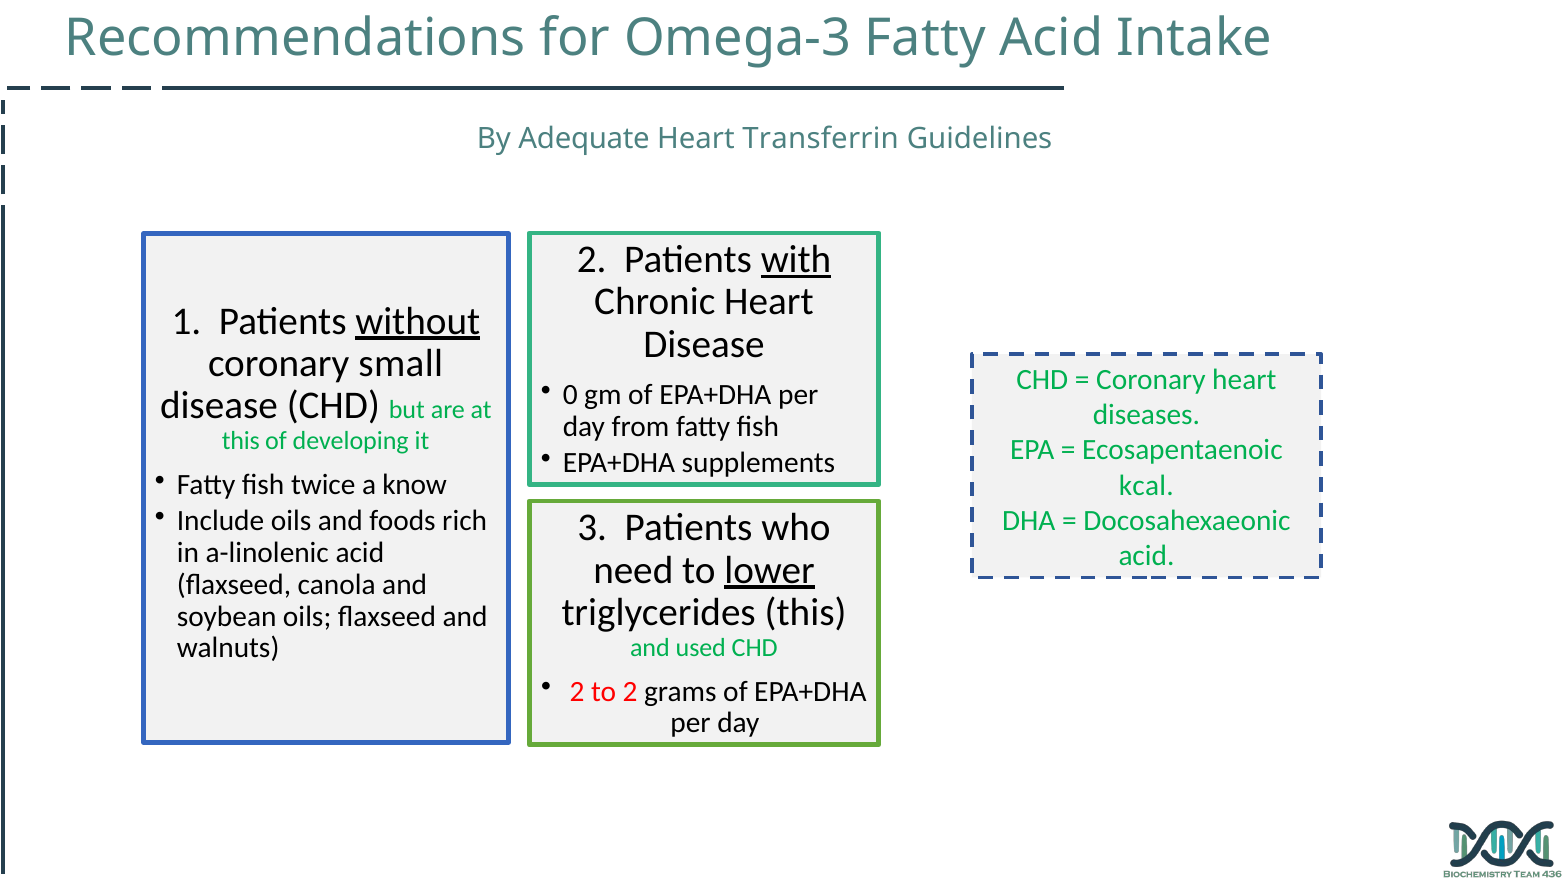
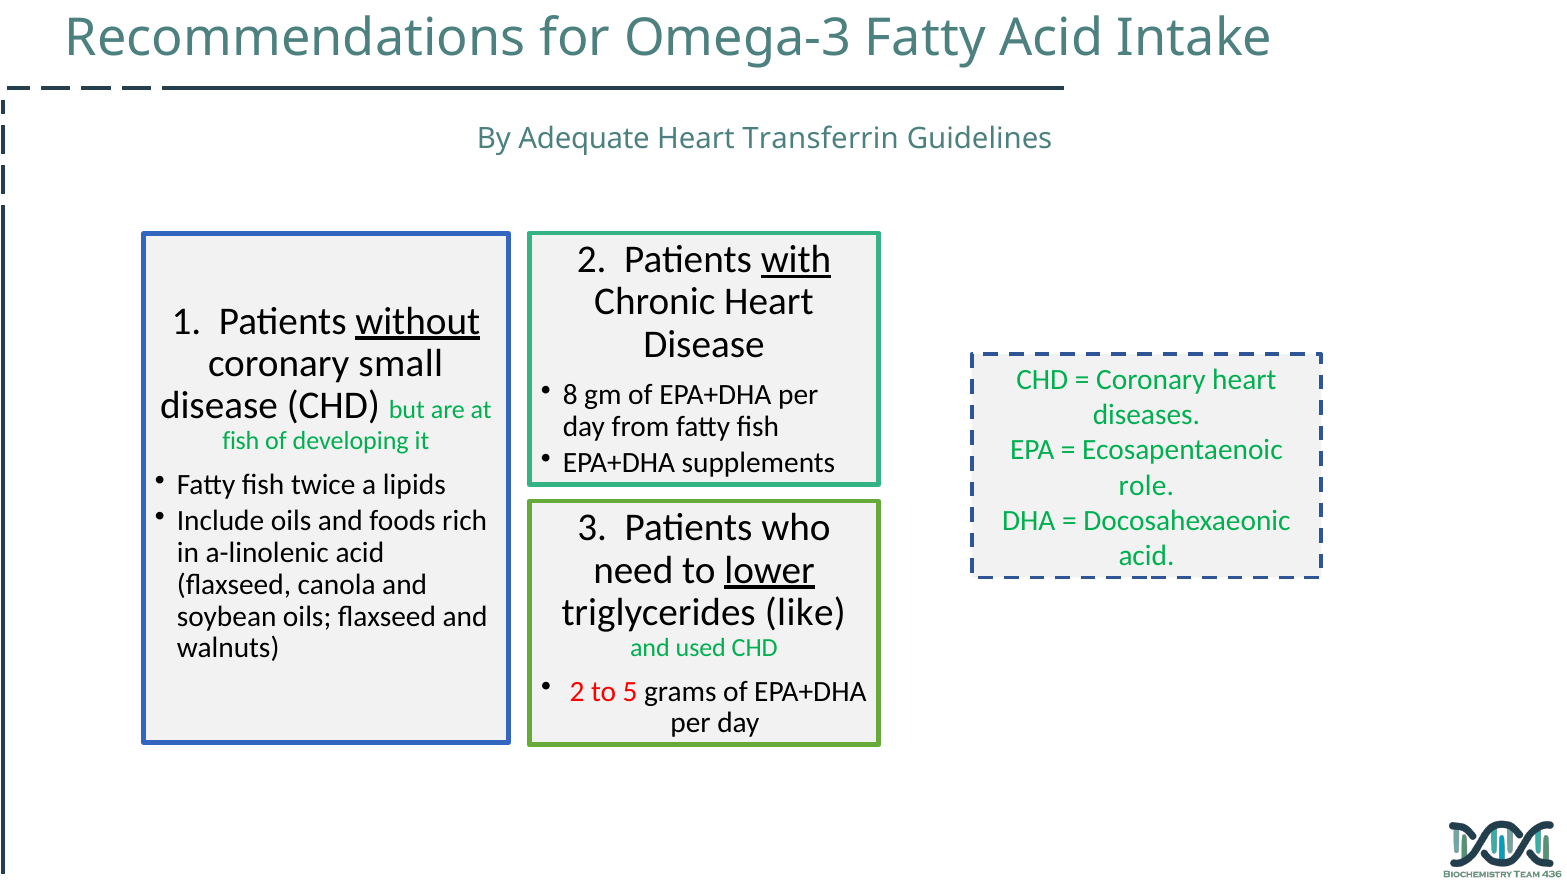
0: 0 -> 8
this at (241, 441): this -> fish
know: know -> lipids
kcal: kcal -> role
triglycerides this: this -> like
to 2: 2 -> 5
